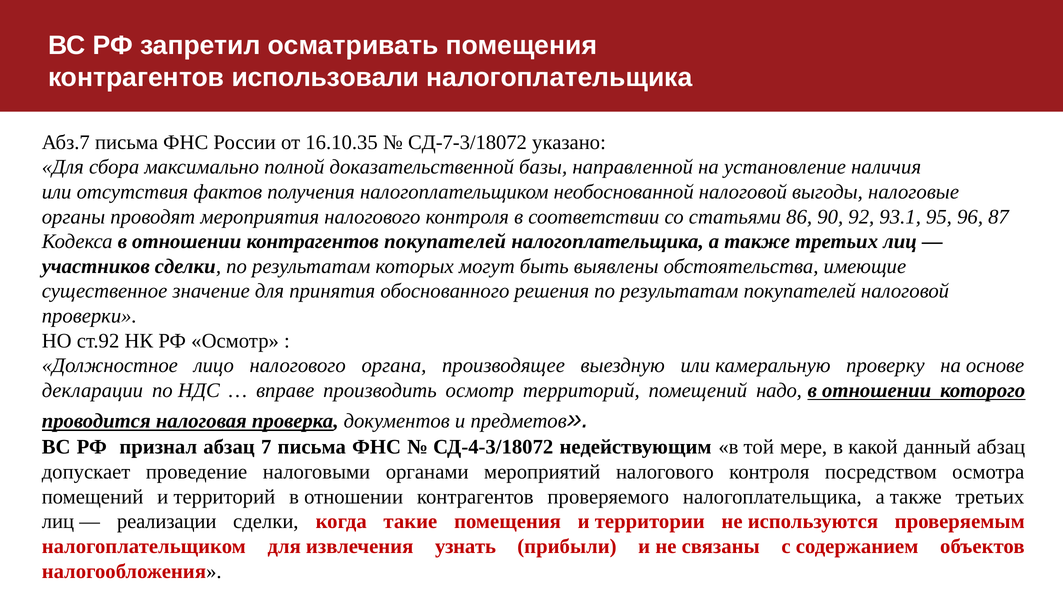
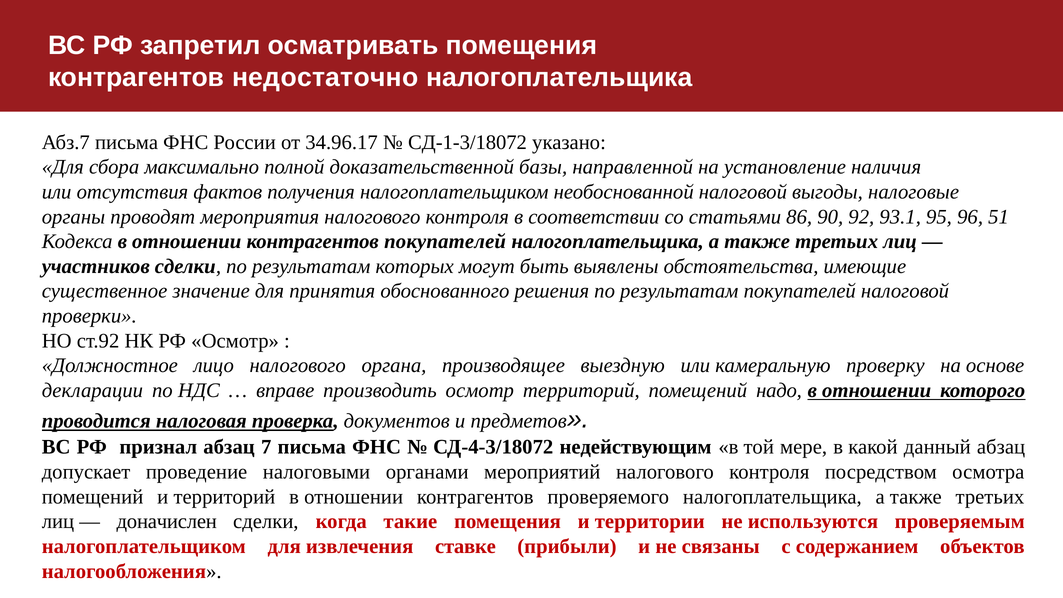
использовали: использовали -> недостаточно
16.10.35: 16.10.35 -> 34.96.17
СД-7-3/18072: СД-7-3/18072 -> СД-1-3/18072
87: 87 -> 51
реализации: реализации -> доначислен
узнать: узнать -> ставке
